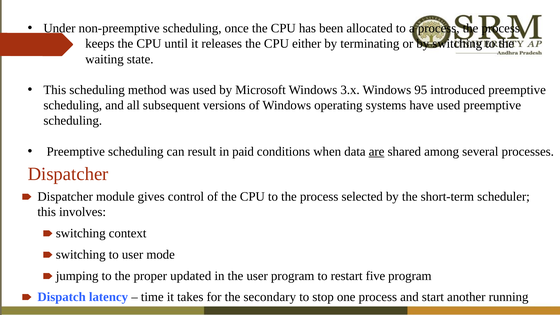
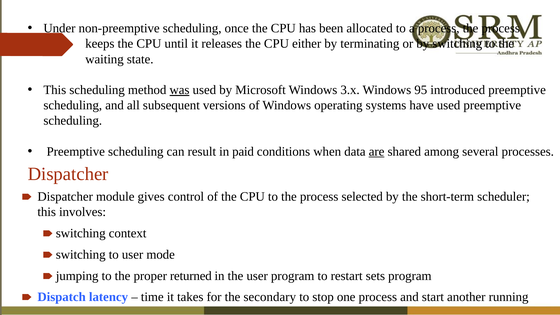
was underline: none -> present
updated: updated -> returned
five: five -> sets
